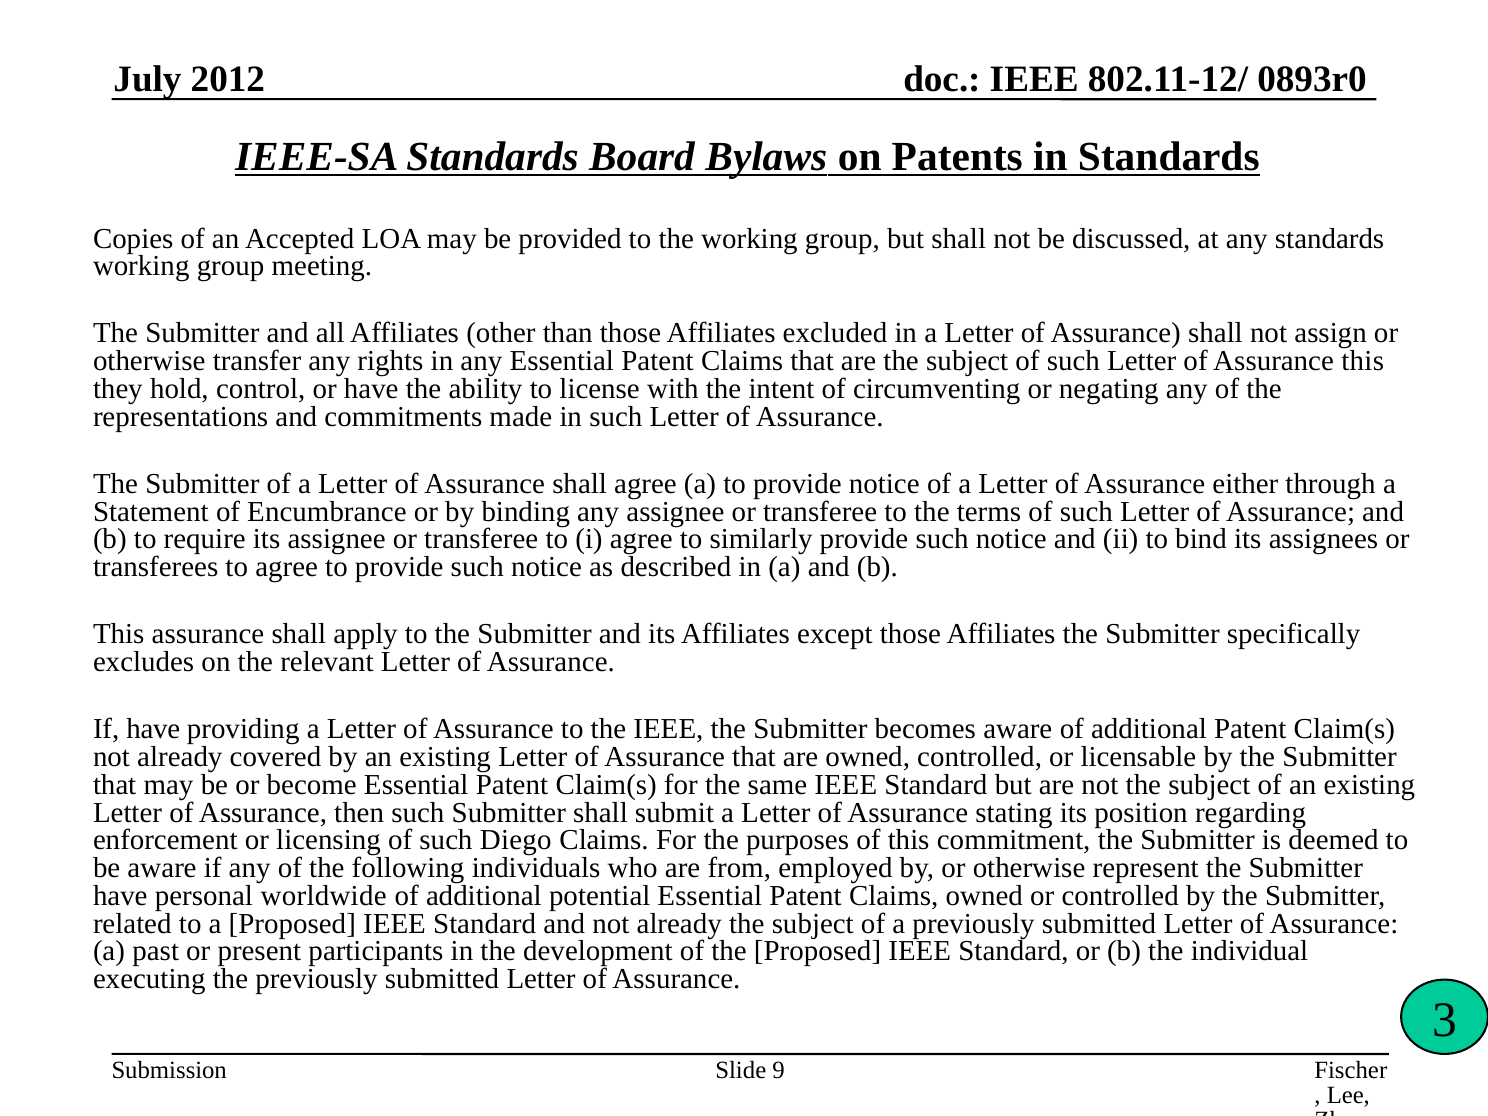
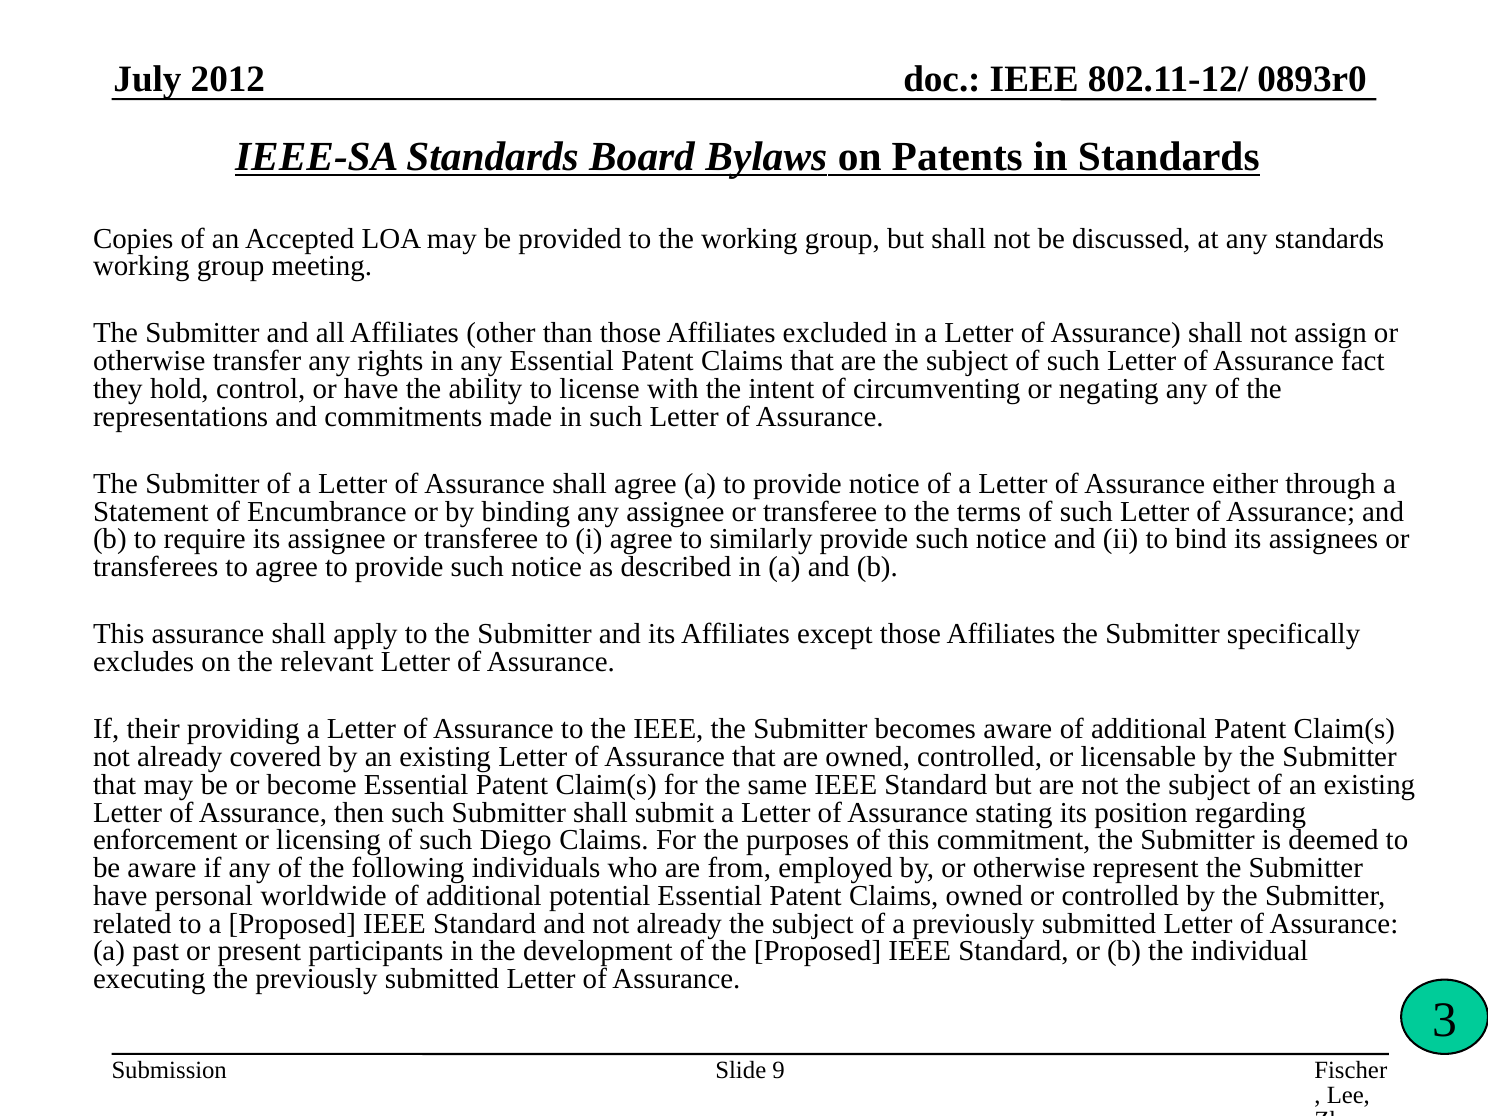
Assurance this: this -> fact
If have: have -> their
